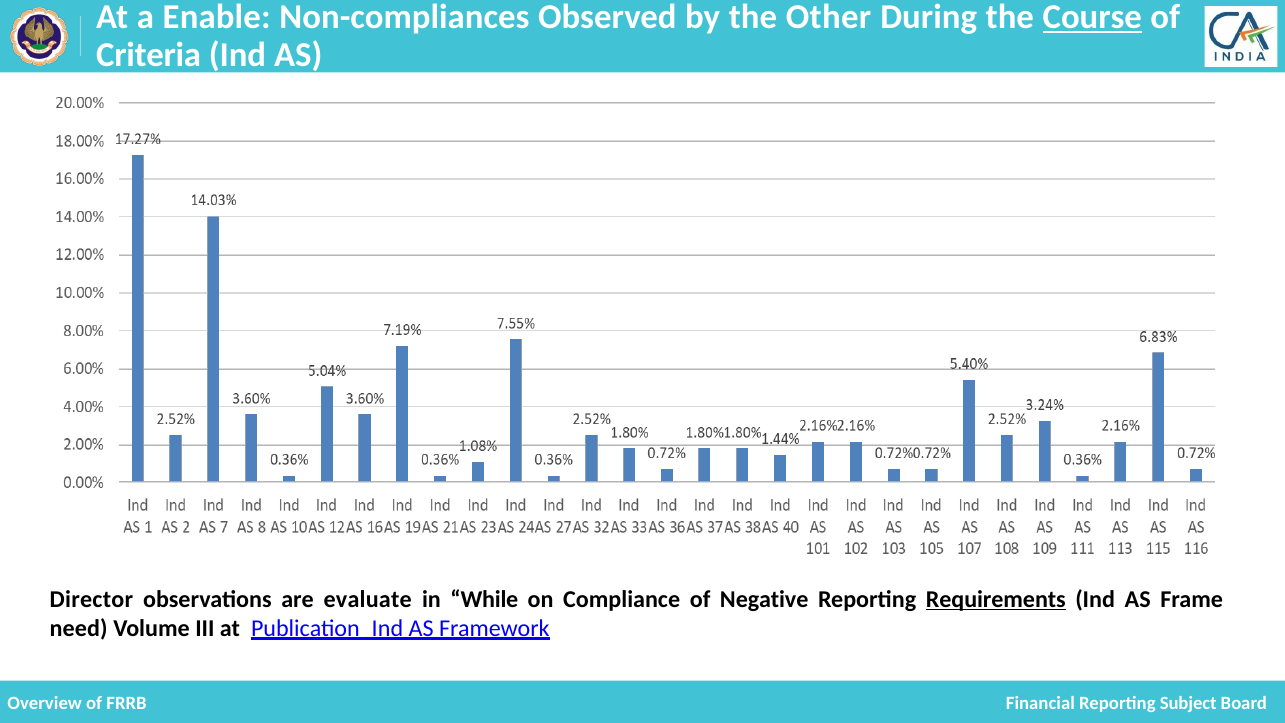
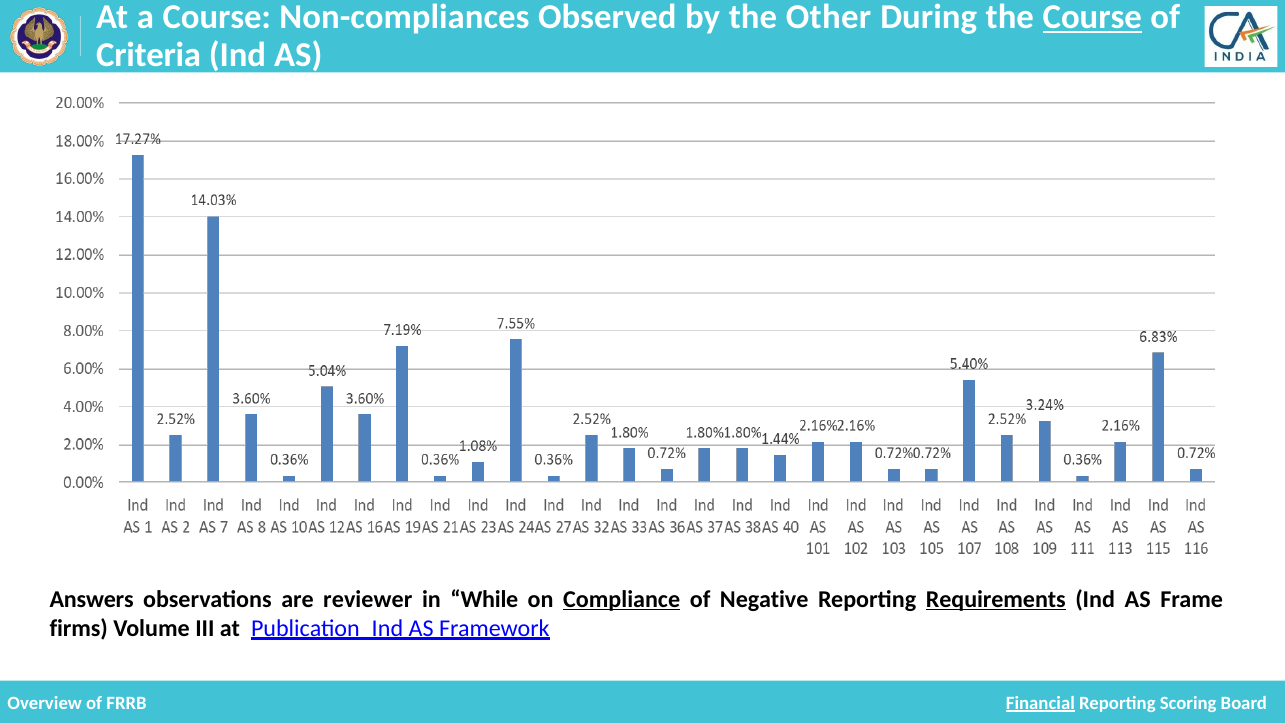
a Enable: Enable -> Course
Director: Director -> Answers
evaluate: evaluate -> reviewer
Compliance underline: none -> present
need: need -> firms
Financial underline: none -> present
Subject: Subject -> Scoring
